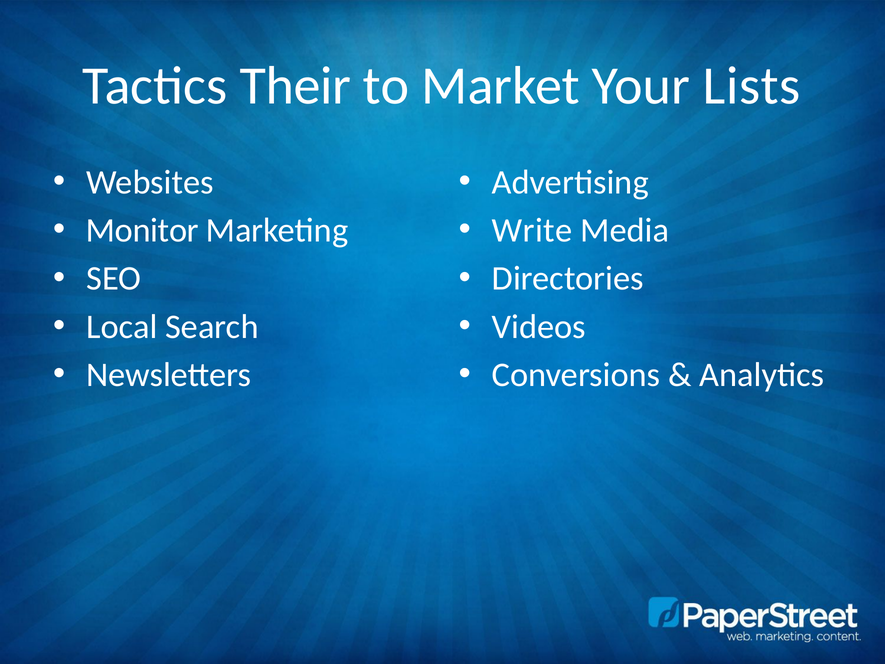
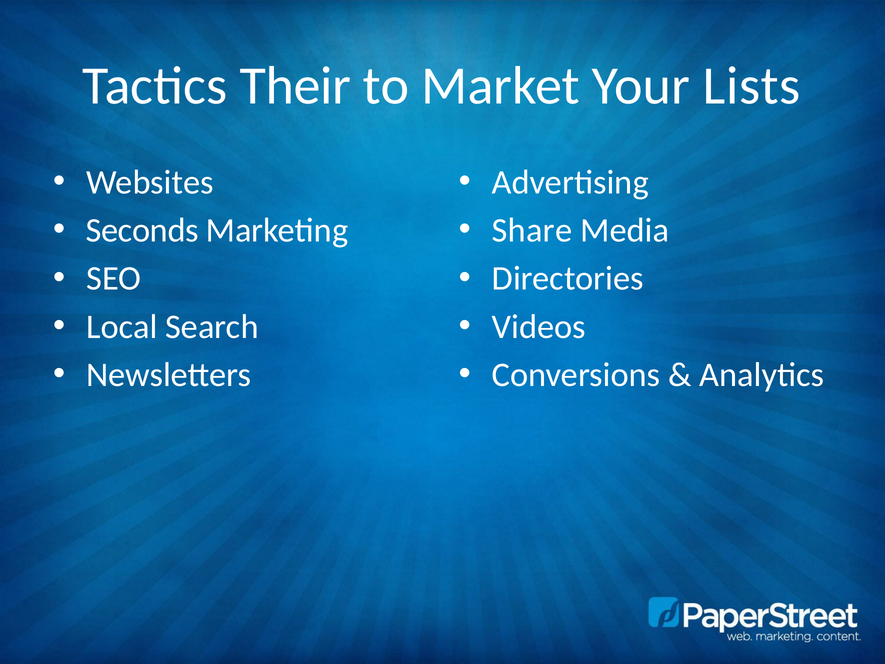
Monitor: Monitor -> Seconds
Write: Write -> Share
